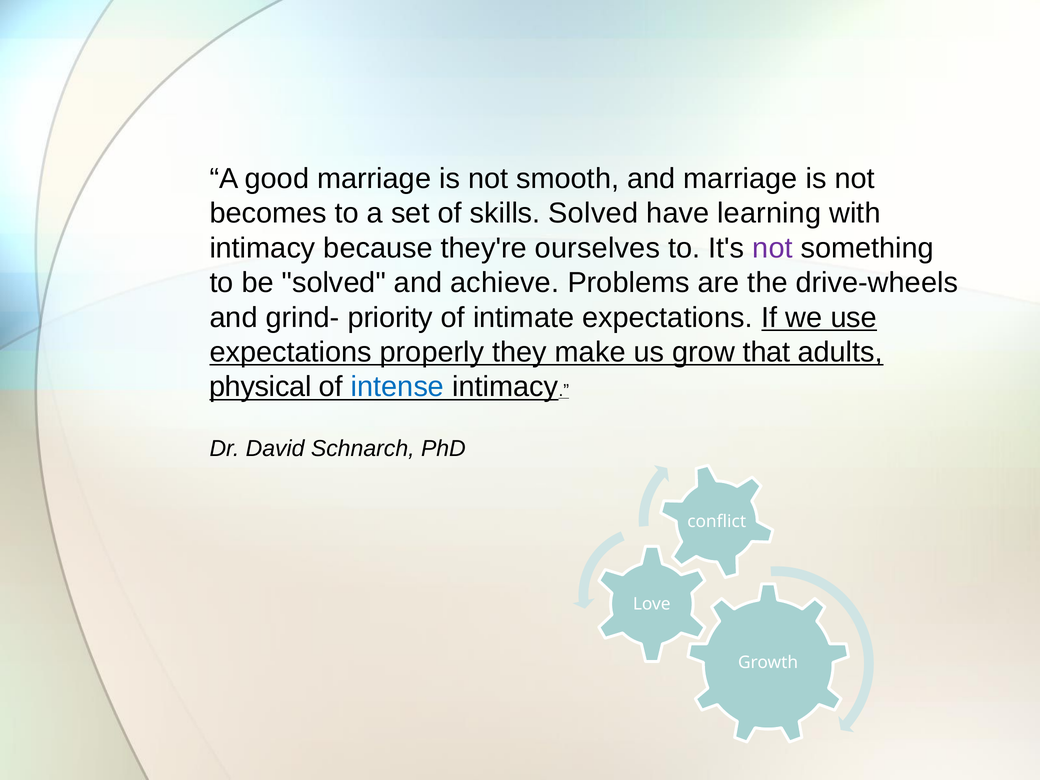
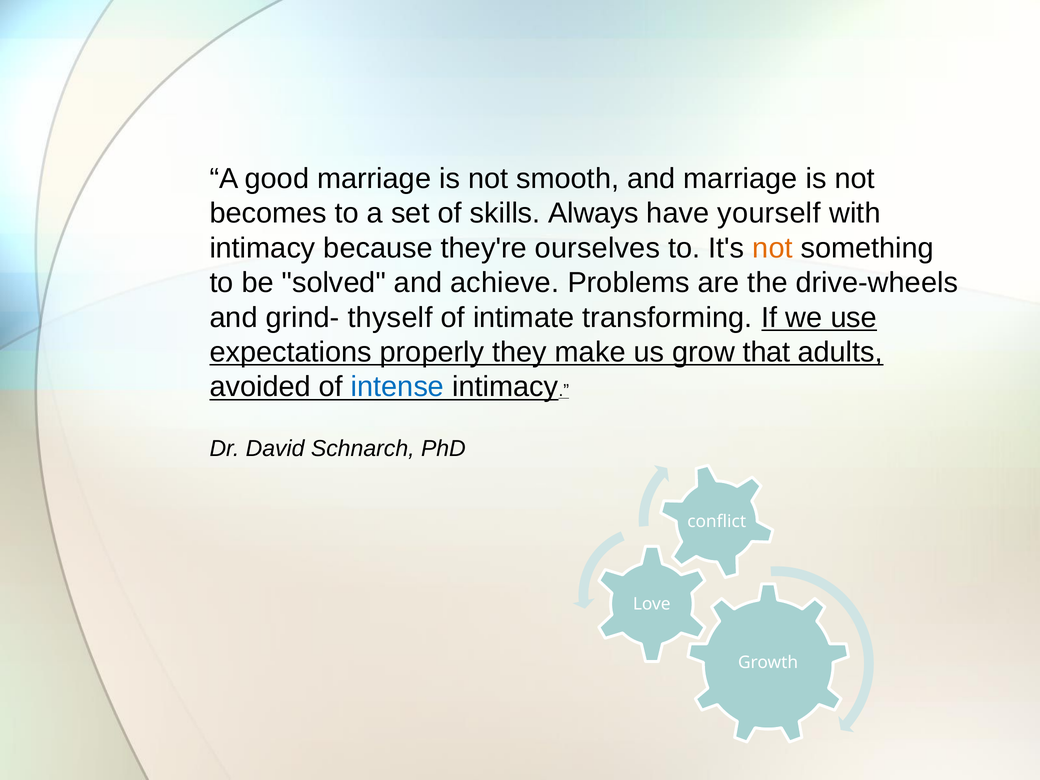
skills Solved: Solved -> Always
learning: learning -> yourself
not at (773, 248) colour: purple -> orange
priority: priority -> thyself
intimate expectations: expectations -> transforming
physical: physical -> avoided
